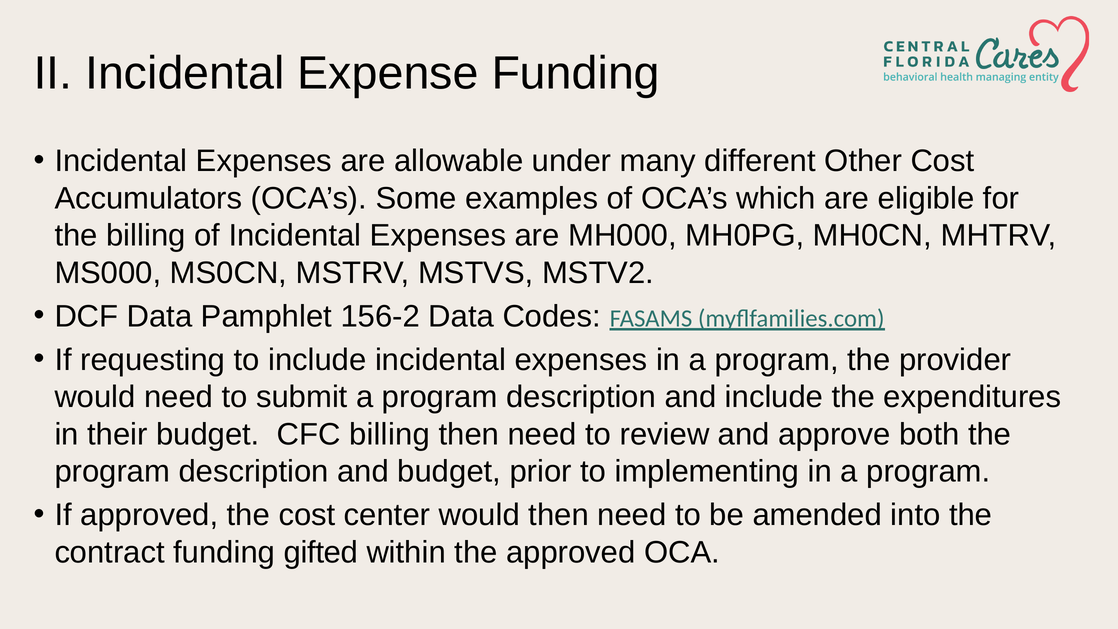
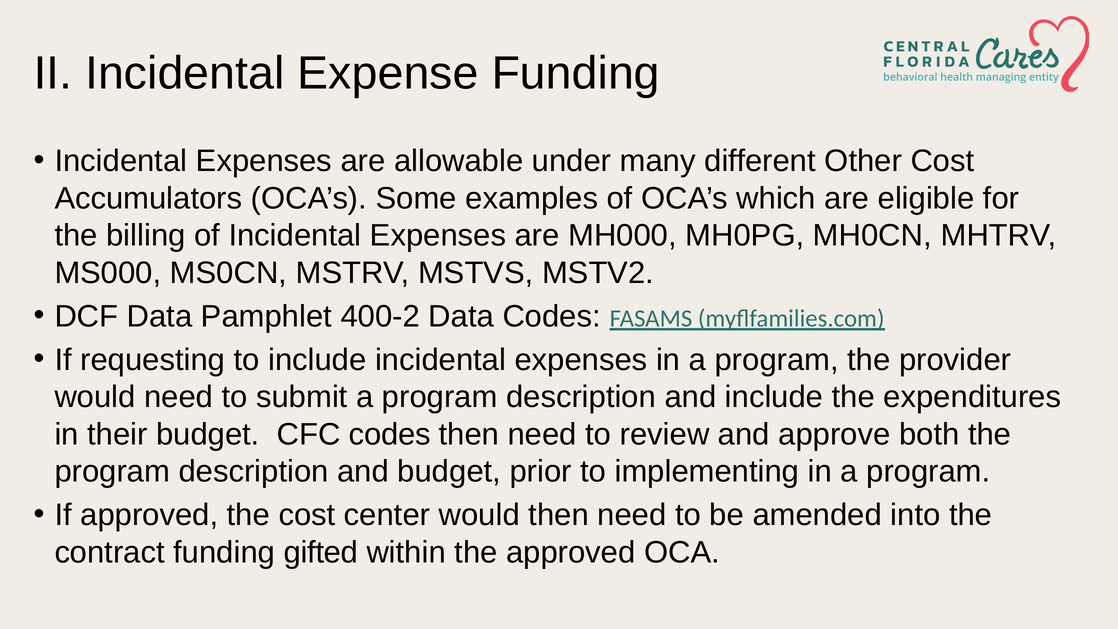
156-2: 156-2 -> 400-2
CFC billing: billing -> codes
